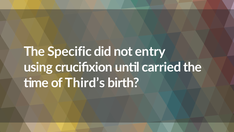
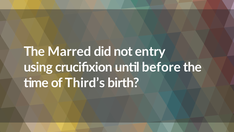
Specific: Specific -> Marred
carried: carried -> before
